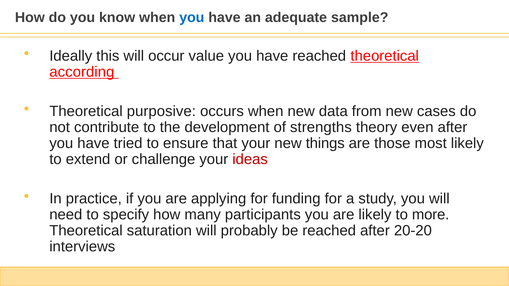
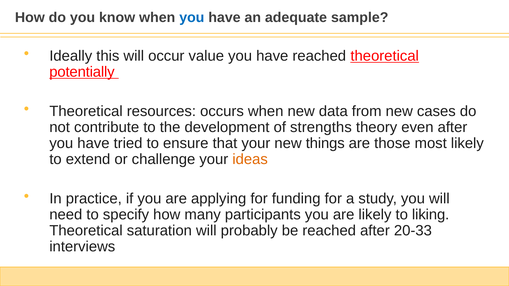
according: according -> potentially
purposive: purposive -> resources
ideas colour: red -> orange
more: more -> liking
20-20: 20-20 -> 20-33
